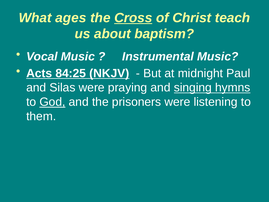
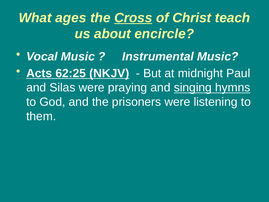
baptism: baptism -> encircle
84:25: 84:25 -> 62:25
God underline: present -> none
